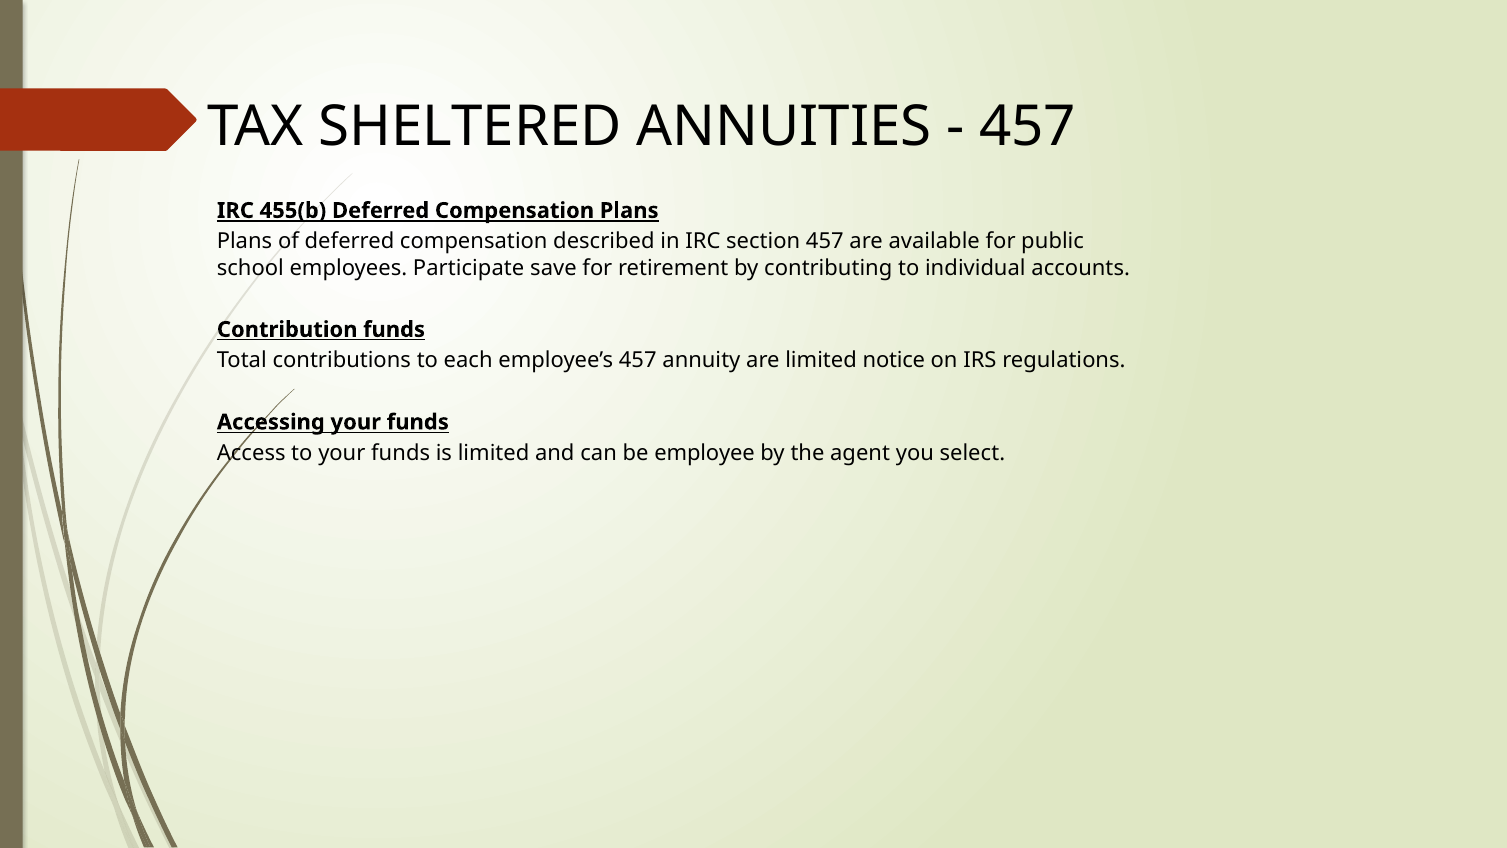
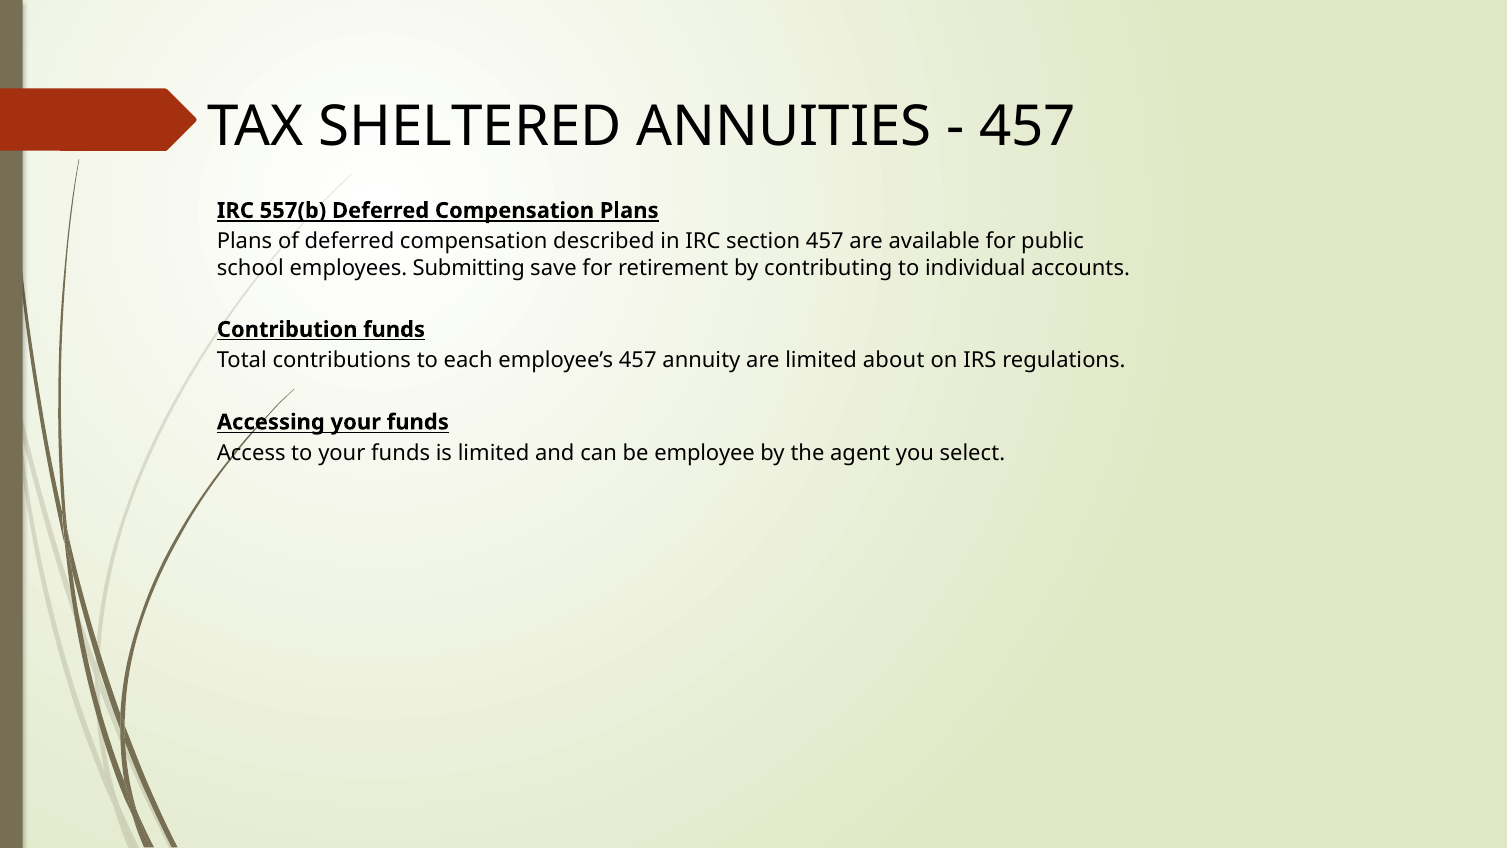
455(b: 455(b -> 557(b
Participate: Participate -> Submitting
notice: notice -> about
